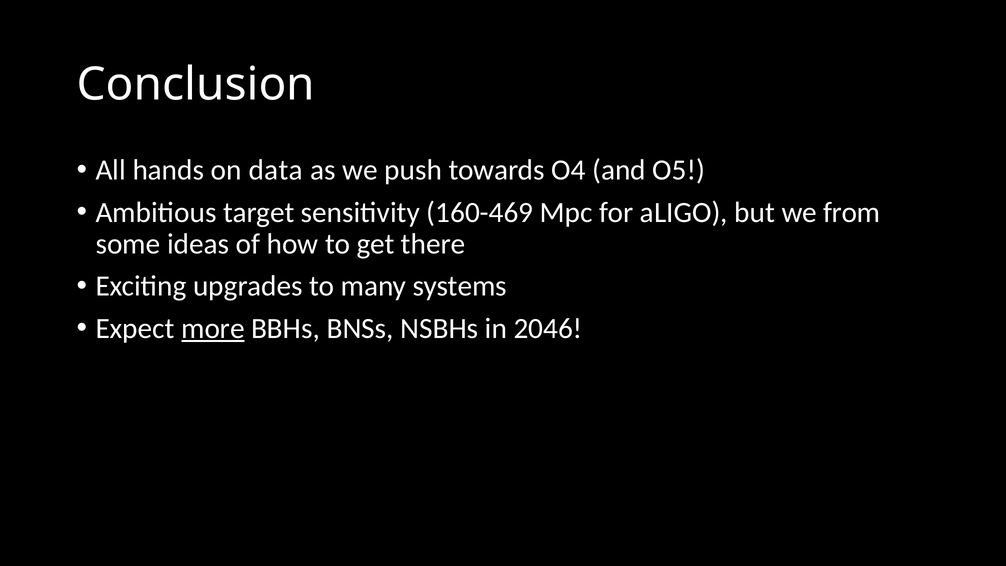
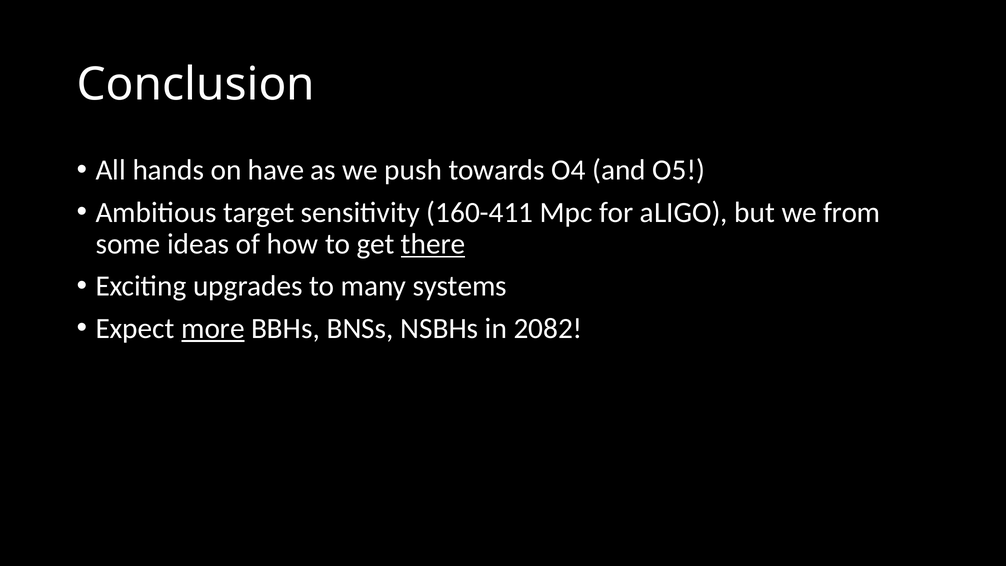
data: data -> have
160-469: 160-469 -> 160-411
there underline: none -> present
2046: 2046 -> 2082
